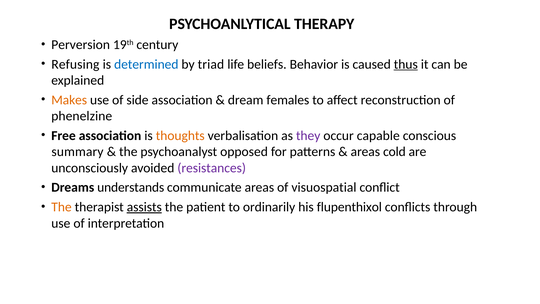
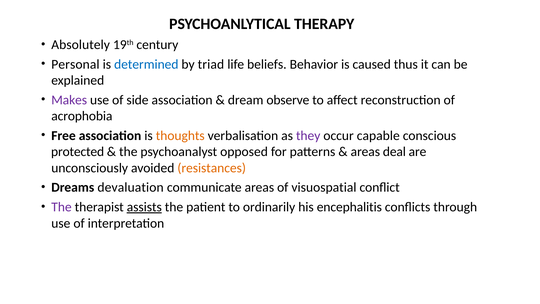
Perversion: Perversion -> Absolutely
Refusing: Refusing -> Personal
thus underline: present -> none
Makes colour: orange -> purple
females: females -> observe
phenelzine: phenelzine -> acrophobia
summary: summary -> protected
cold: cold -> deal
resistances colour: purple -> orange
understands: understands -> devaluation
The at (61, 207) colour: orange -> purple
flupenthixol: flupenthixol -> encephalitis
